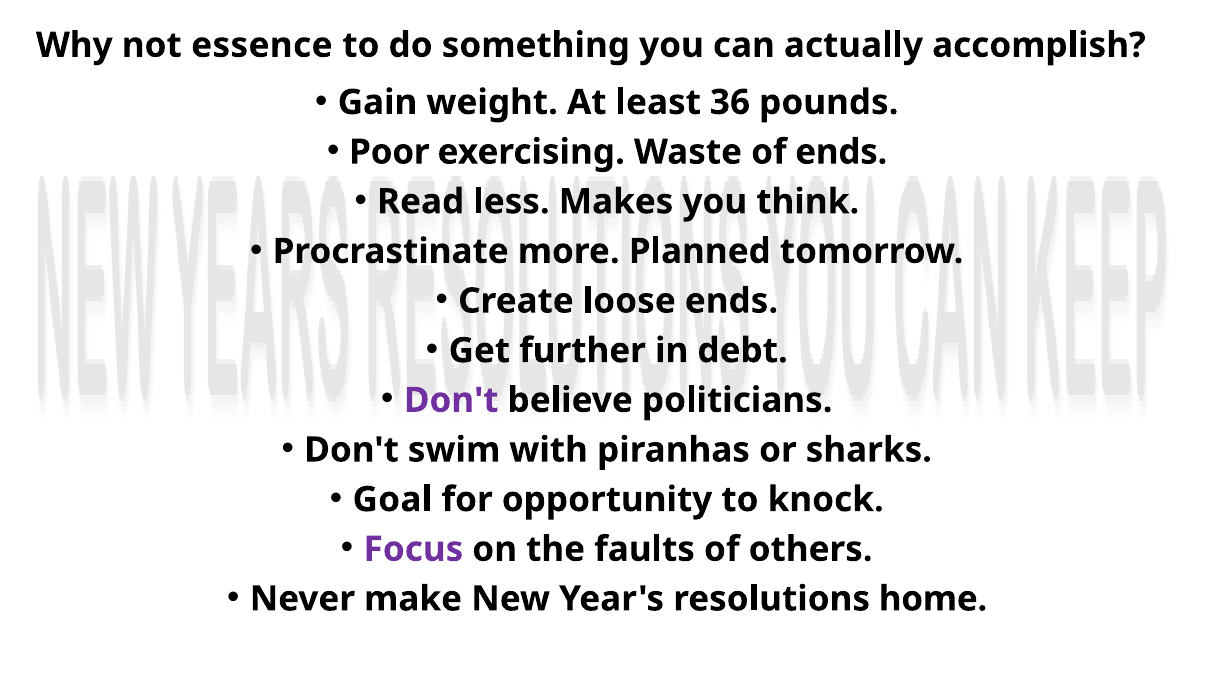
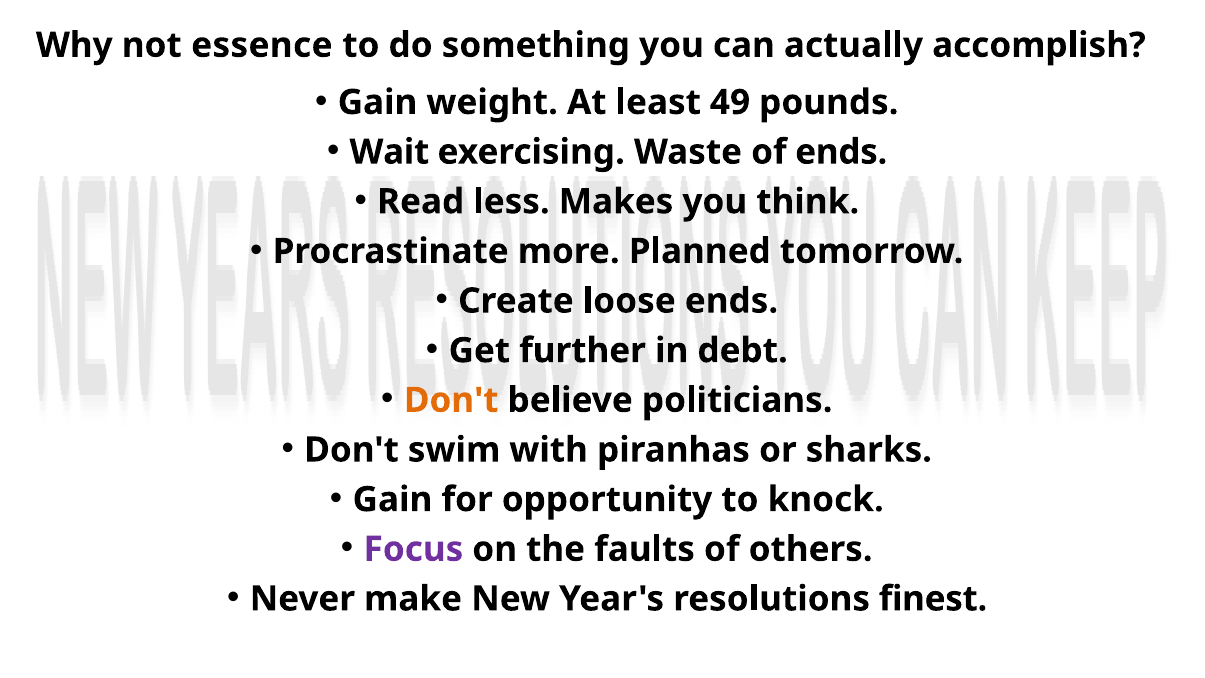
36: 36 -> 49
Poor: Poor -> Wait
Don't at (451, 400) colour: purple -> orange
Goal at (392, 499): Goal -> Gain
home: home -> finest
